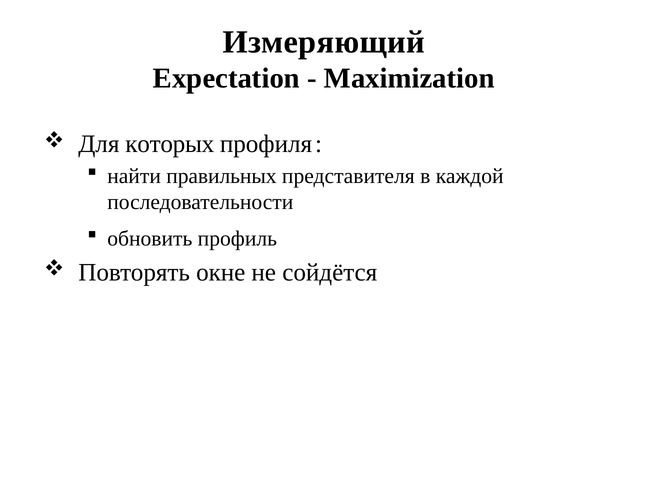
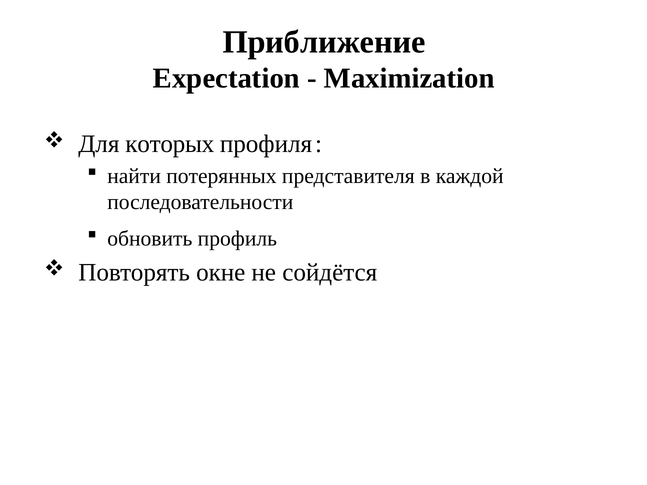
Измеряющий: Измеряющий -> Приближение
правильных: правильных -> потерянных
